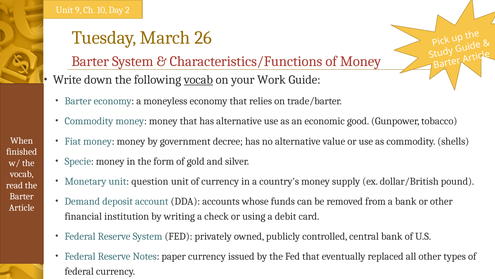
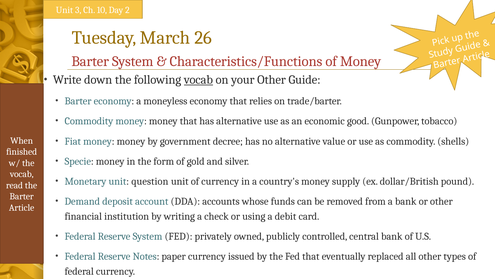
9: 9 -> 3
your Work: Work -> Other
